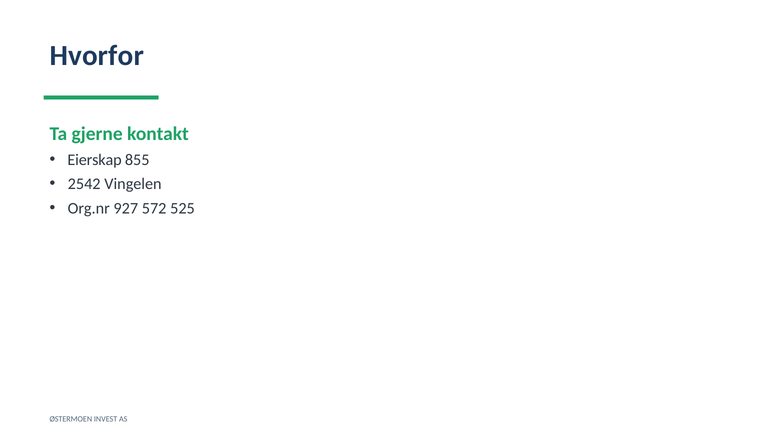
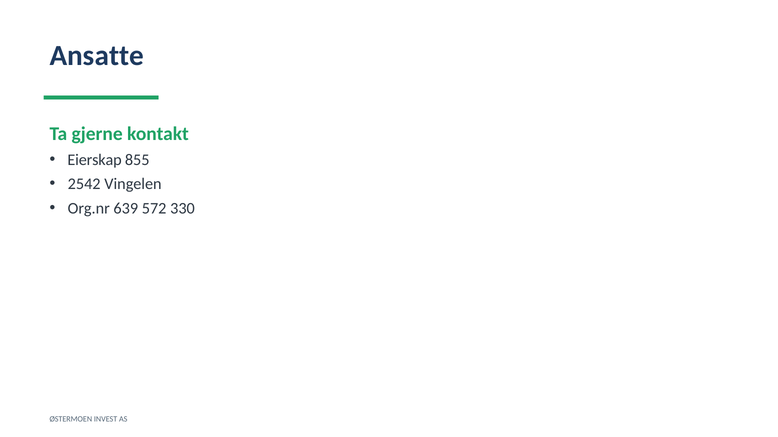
Hvorfor: Hvorfor -> Ansatte
927: 927 -> 639
525: 525 -> 330
